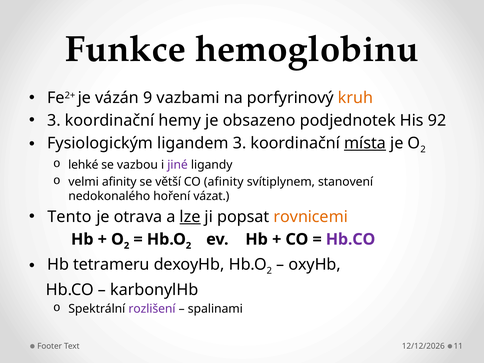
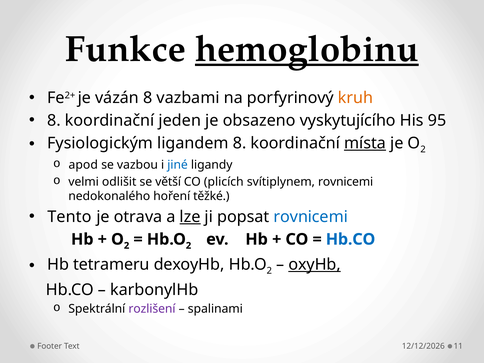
hemoglobinu underline: none -> present
vázán 9: 9 -> 8
3 at (54, 121): 3 -> 8
hemy: hemy -> jeden
podjednotek: podjednotek -> vyskytujícího
92: 92 -> 95
ligandem 3: 3 -> 8
lehké: lehké -> apod
jiné colour: purple -> blue
velmi afinity: afinity -> odlišit
CO afinity: afinity -> plicích
svítiplynem stanovení: stanovení -> rovnicemi
vázat: vázat -> těžké
rovnicemi at (311, 217) colour: orange -> blue
Hb.CO at (350, 239) colour: purple -> blue
oxyHb underline: none -> present
